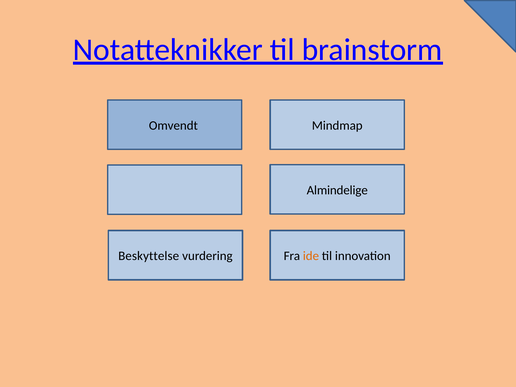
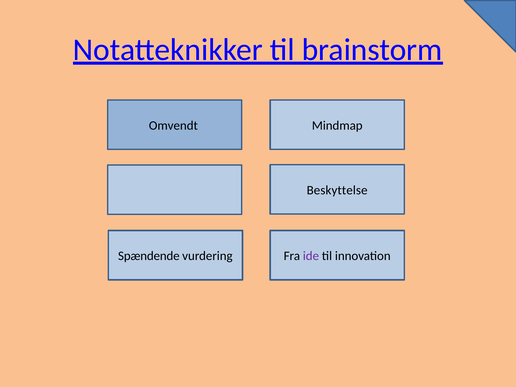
Almindelige: Almindelige -> Beskyttelse
Beskyttelse: Beskyttelse -> Spændende
ide colour: orange -> purple
